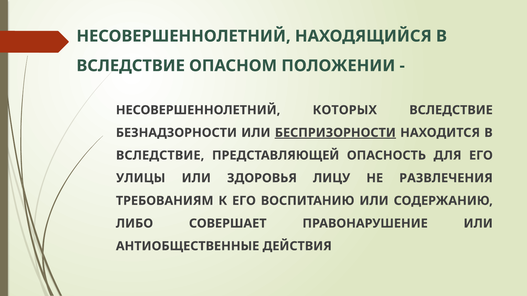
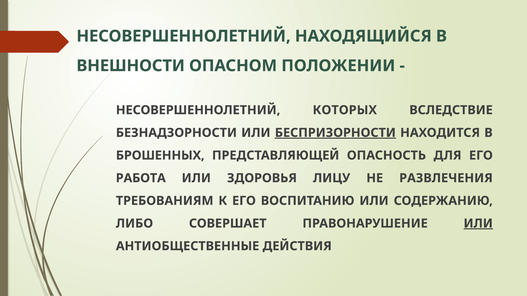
ВСЛЕДСТВИЕ at (131, 66): ВСЛЕДСТВИЕ -> ВНЕШНОСТИ
ВСЛЕДСТВИЕ at (160, 156): ВСЛЕДСТВИЕ -> БРОШЕННЫХ
УЛИЦЫ: УЛИЦЫ -> РАБОТА
ИЛИ at (478, 224) underline: none -> present
